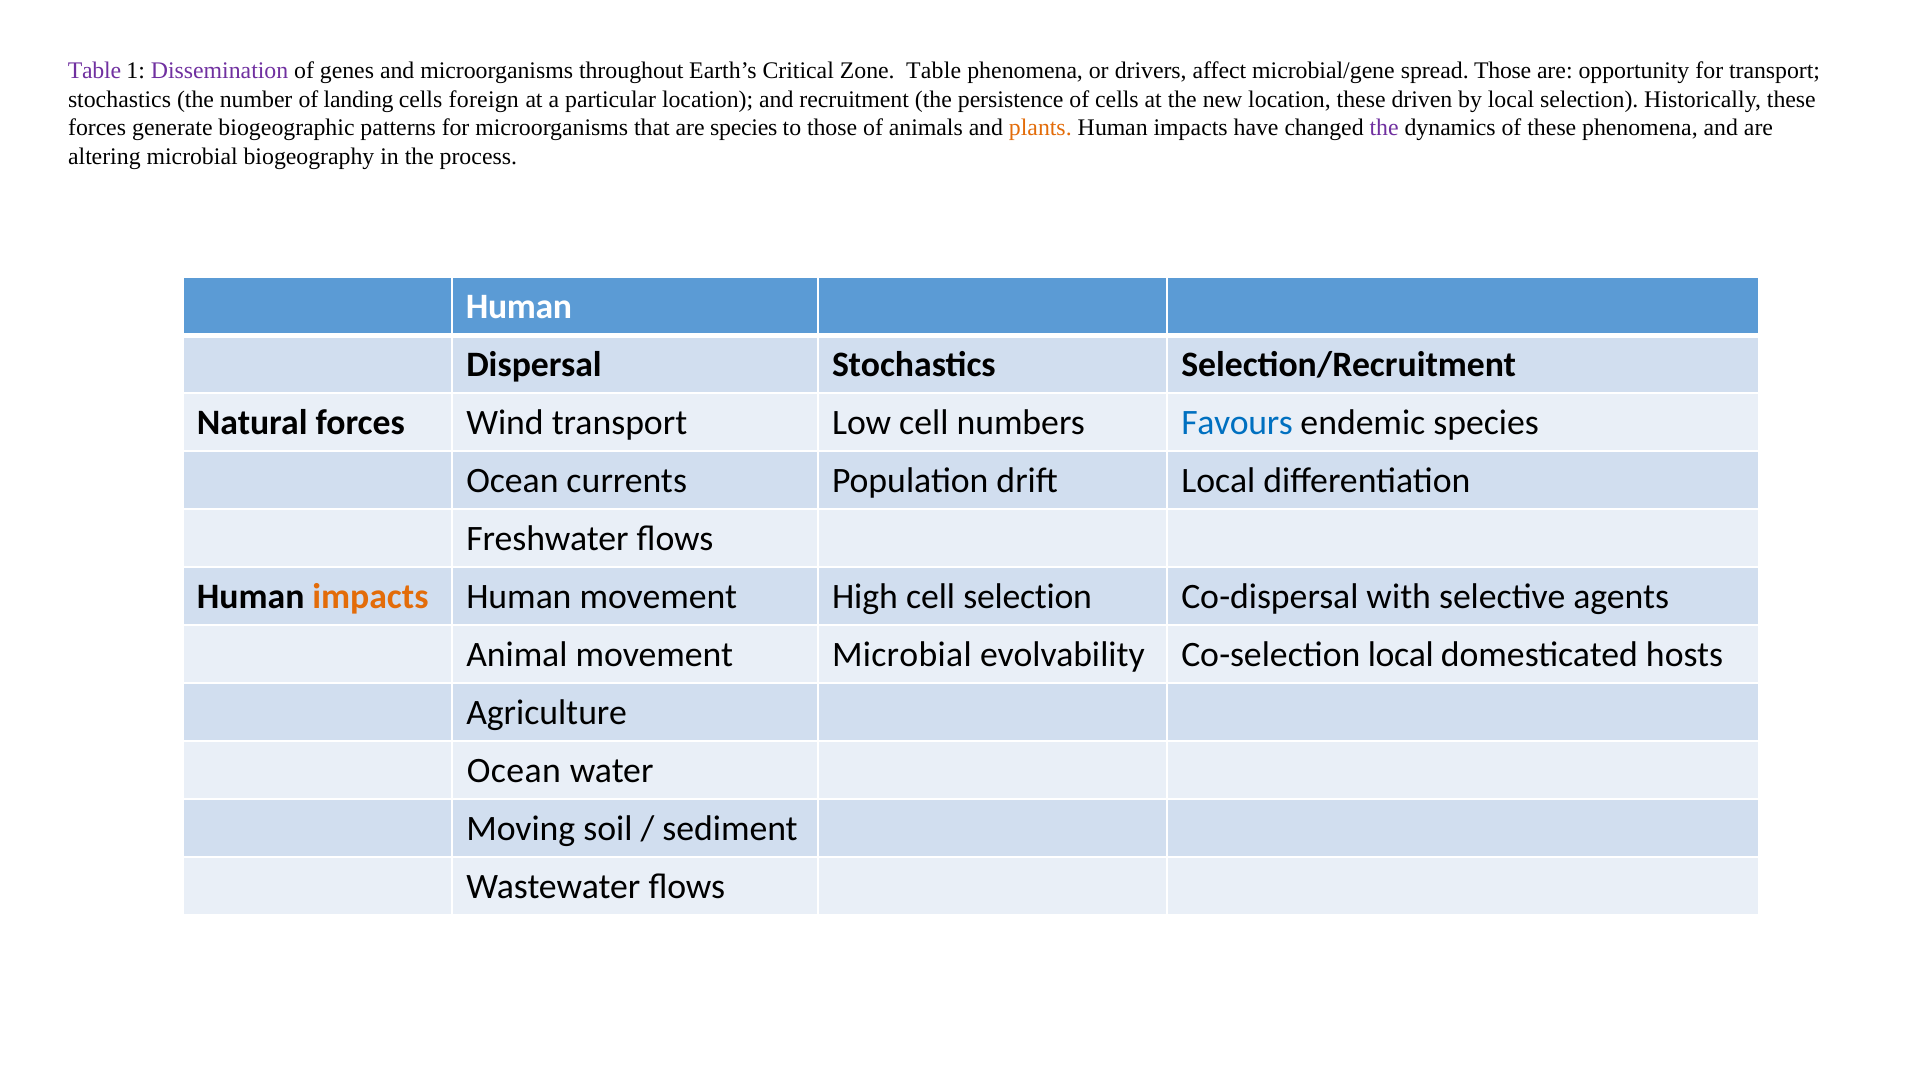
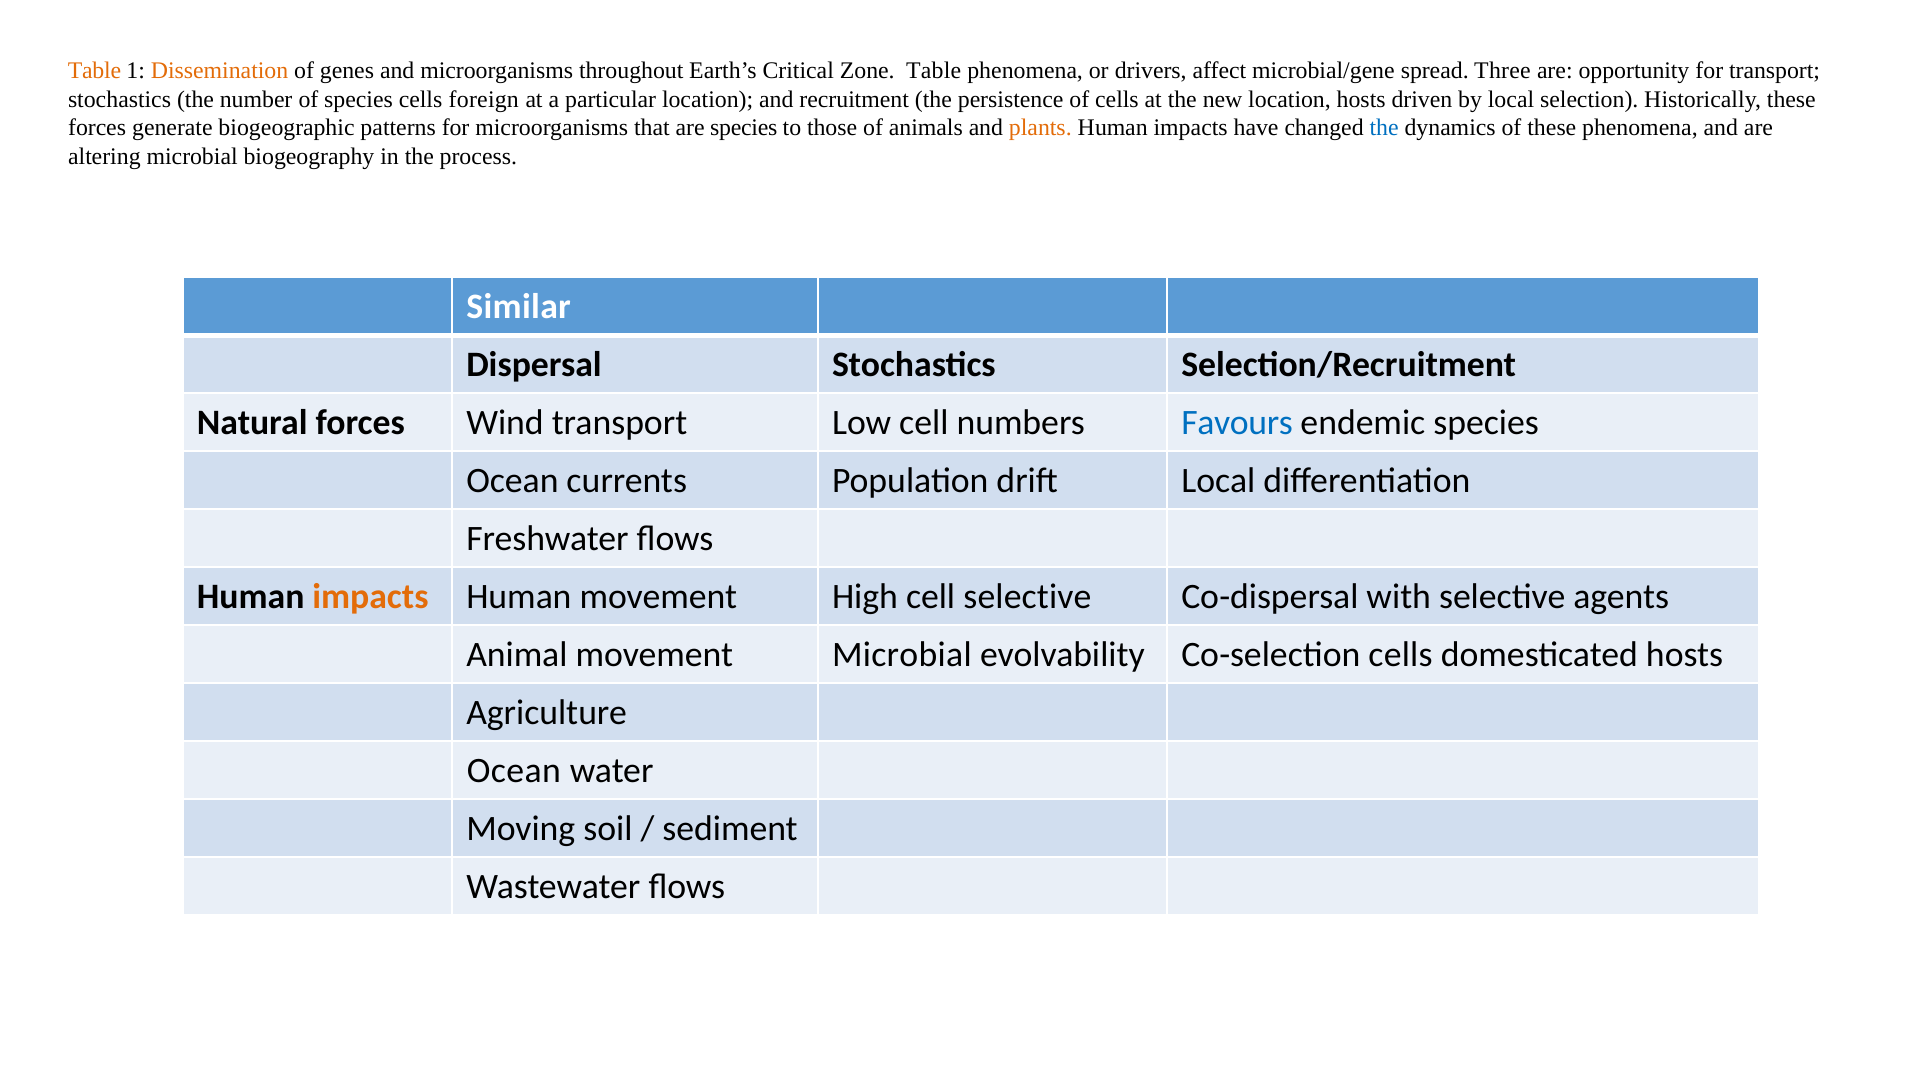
Table at (94, 71) colour: purple -> orange
Dissemination colour: purple -> orange
spread Those: Those -> Three
of landing: landing -> species
location these: these -> hosts
the at (1384, 128) colour: purple -> blue
Human at (519, 307): Human -> Similar
cell selection: selection -> selective
Co-selection local: local -> cells
